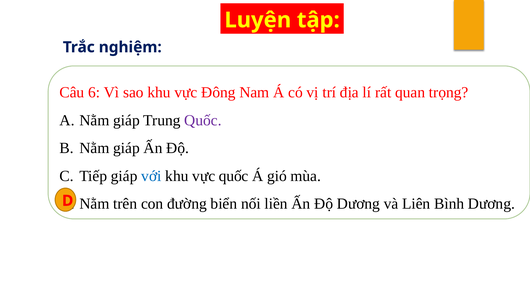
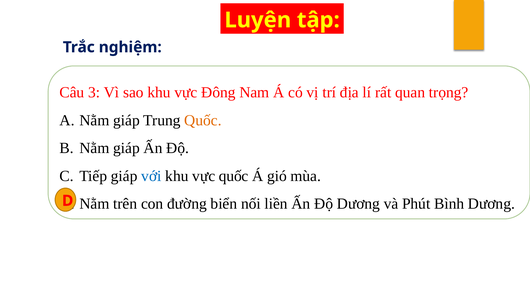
6: 6 -> 3
Quốc at (203, 120) colour: purple -> orange
Liên: Liên -> Phút
